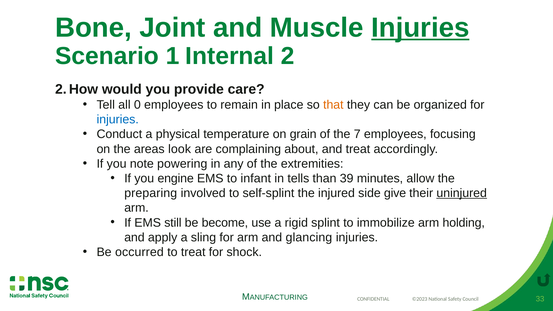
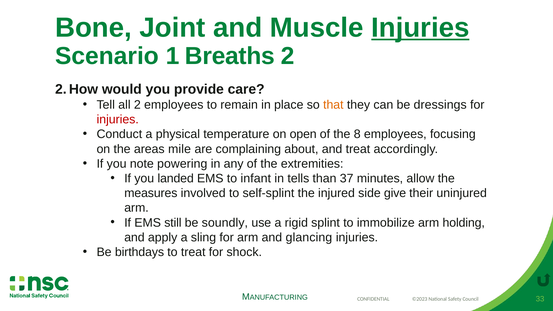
Internal: Internal -> Breaths
all 0: 0 -> 2
organized: organized -> dressings
injuries at (118, 120) colour: blue -> red
grain: grain -> open
7: 7 -> 8
look: look -> mile
engine: engine -> landed
39: 39 -> 37
preparing: preparing -> measures
uninjured underline: present -> none
become: become -> soundly
occurred: occurred -> birthdays
